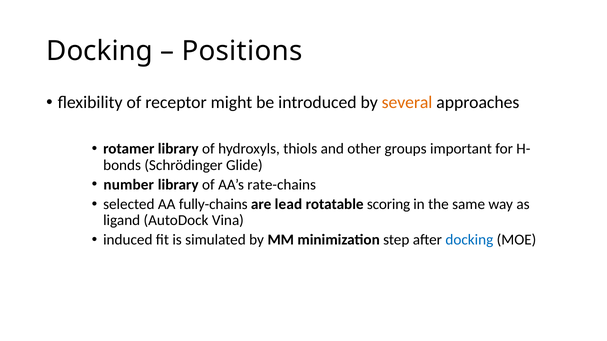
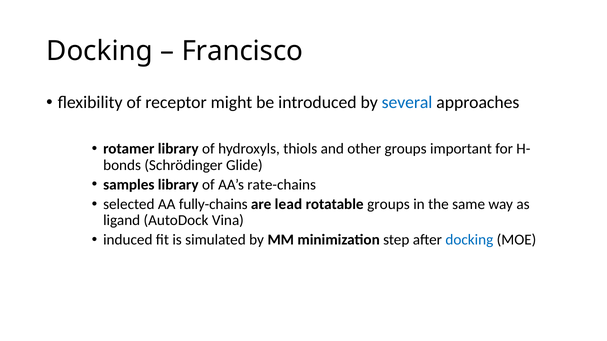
Positions: Positions -> Francisco
several colour: orange -> blue
number: number -> samples
rotatable scoring: scoring -> groups
